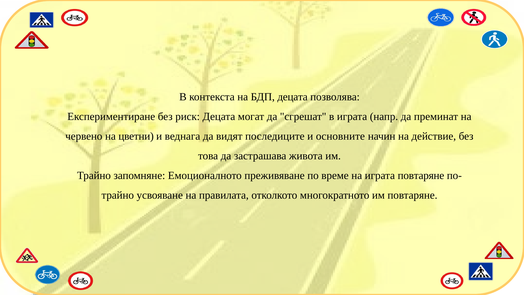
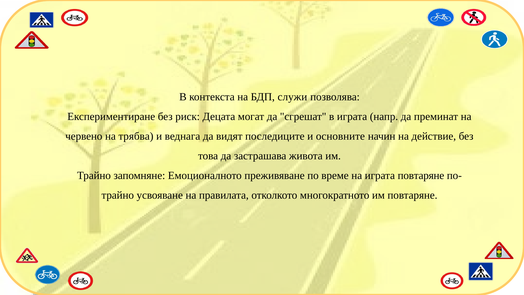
БДП децата: децата -> служи
цветни: цветни -> трябва
